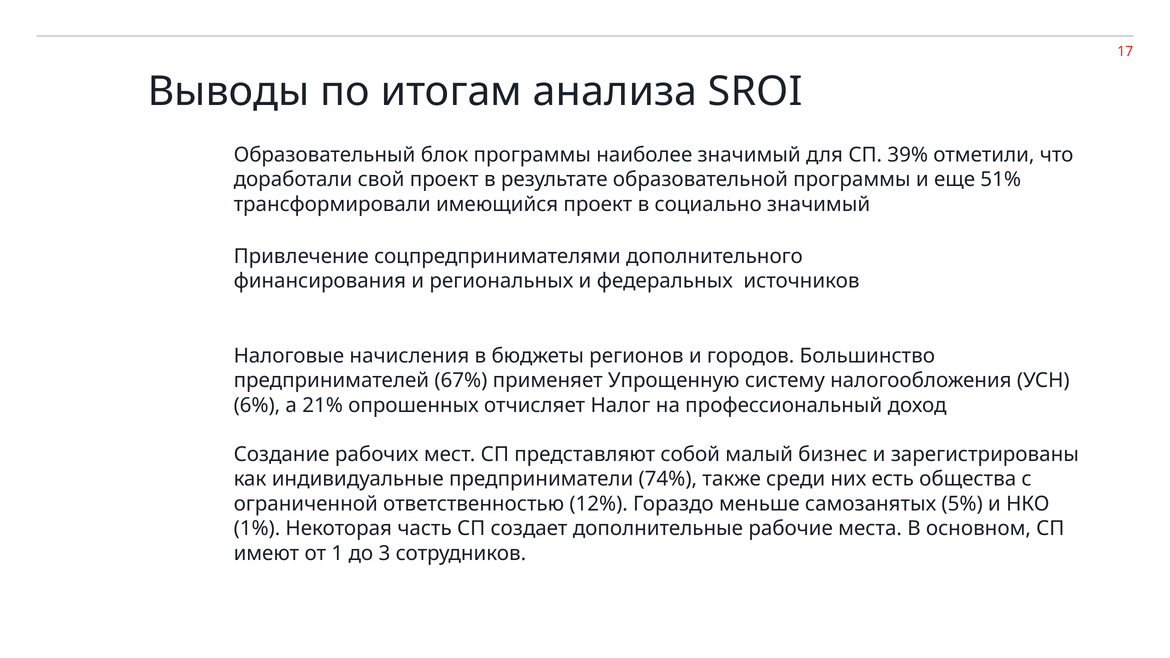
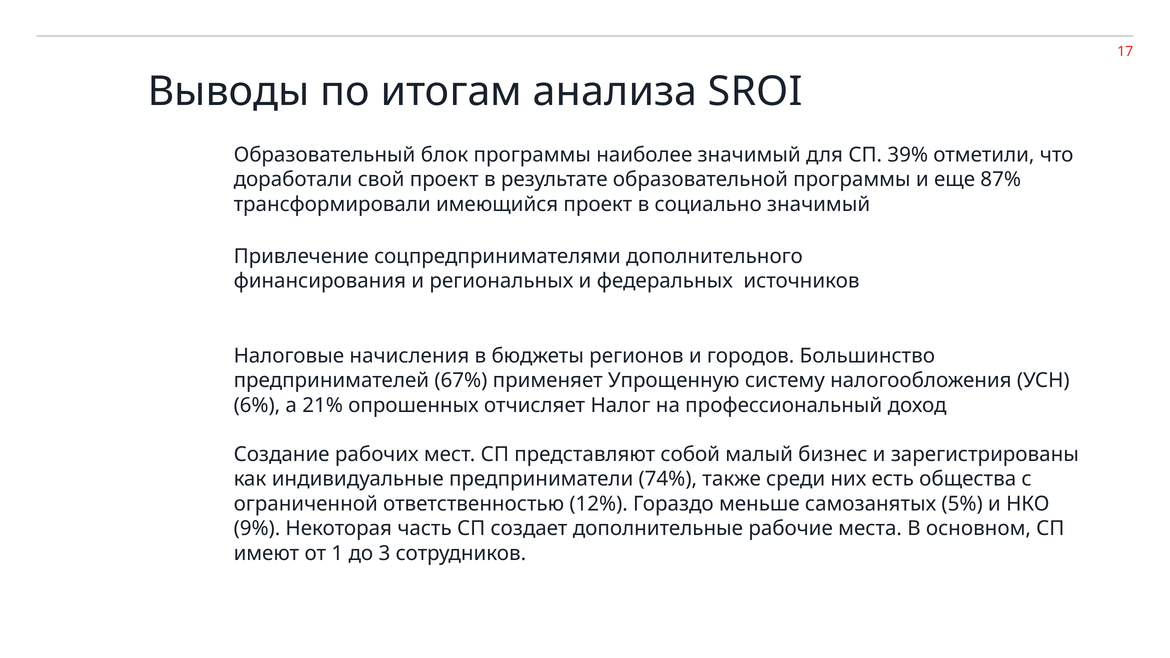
51%: 51% -> 87%
1%: 1% -> 9%
